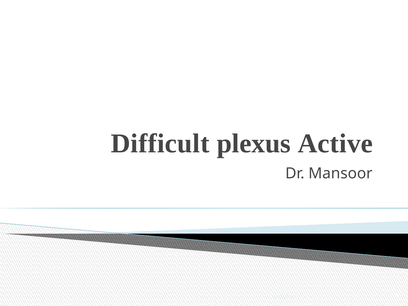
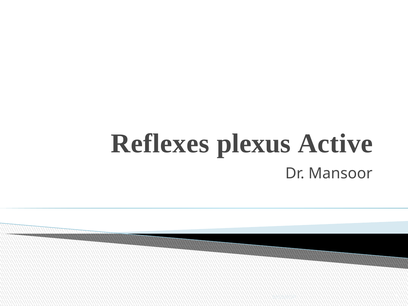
Difficult: Difficult -> Reflexes
